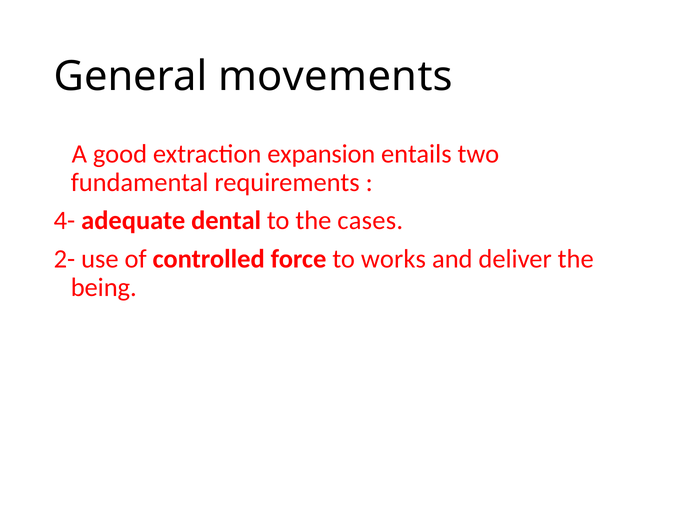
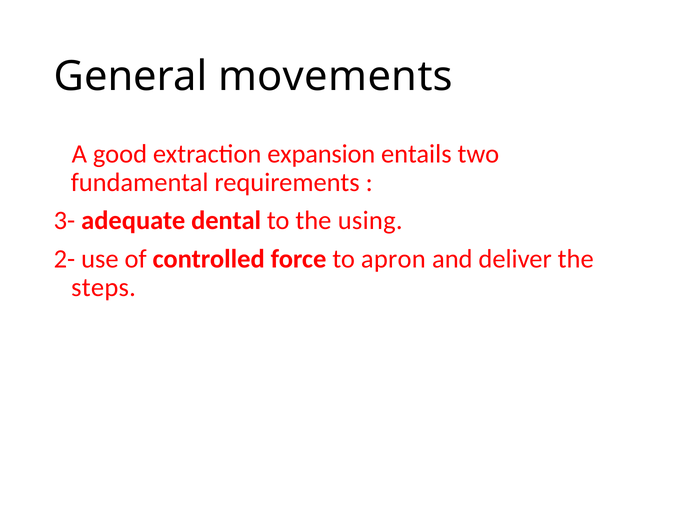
4-: 4- -> 3-
cases: cases -> using
works: works -> apron
being: being -> steps
